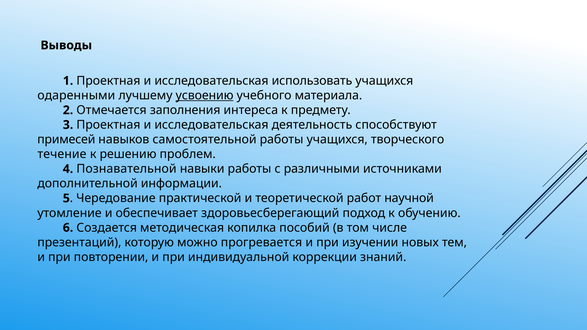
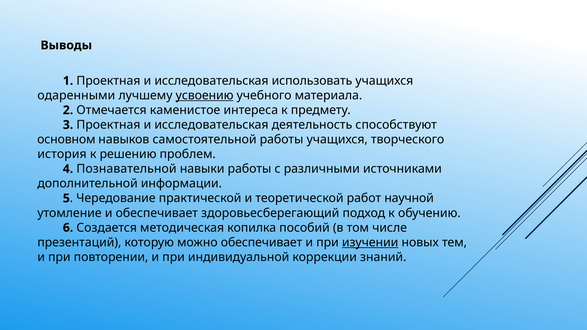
заполнения: заполнения -> каменистое
примесей: примесей -> основном
течение: течение -> история
можно прогревается: прогревается -> обеспечивает
изучении underline: none -> present
